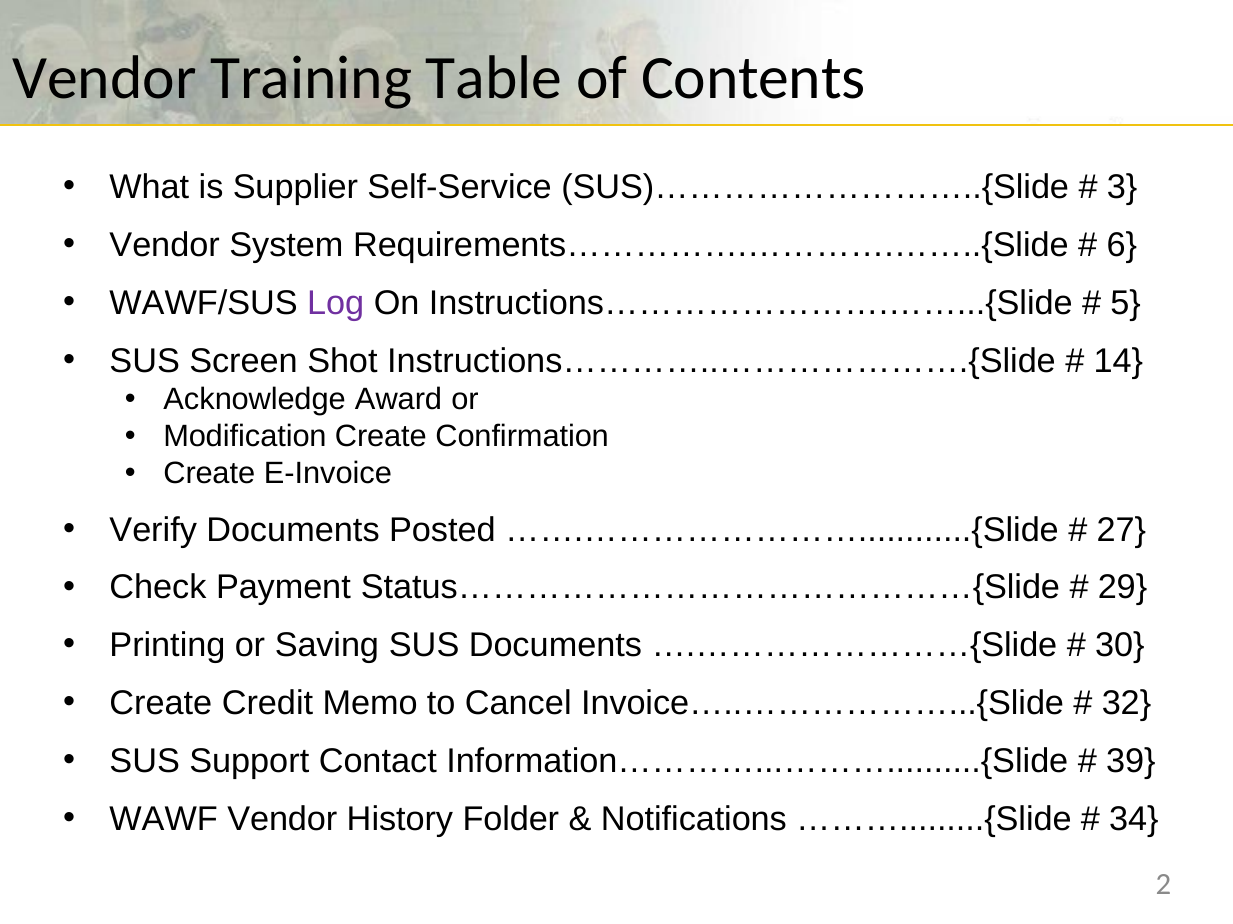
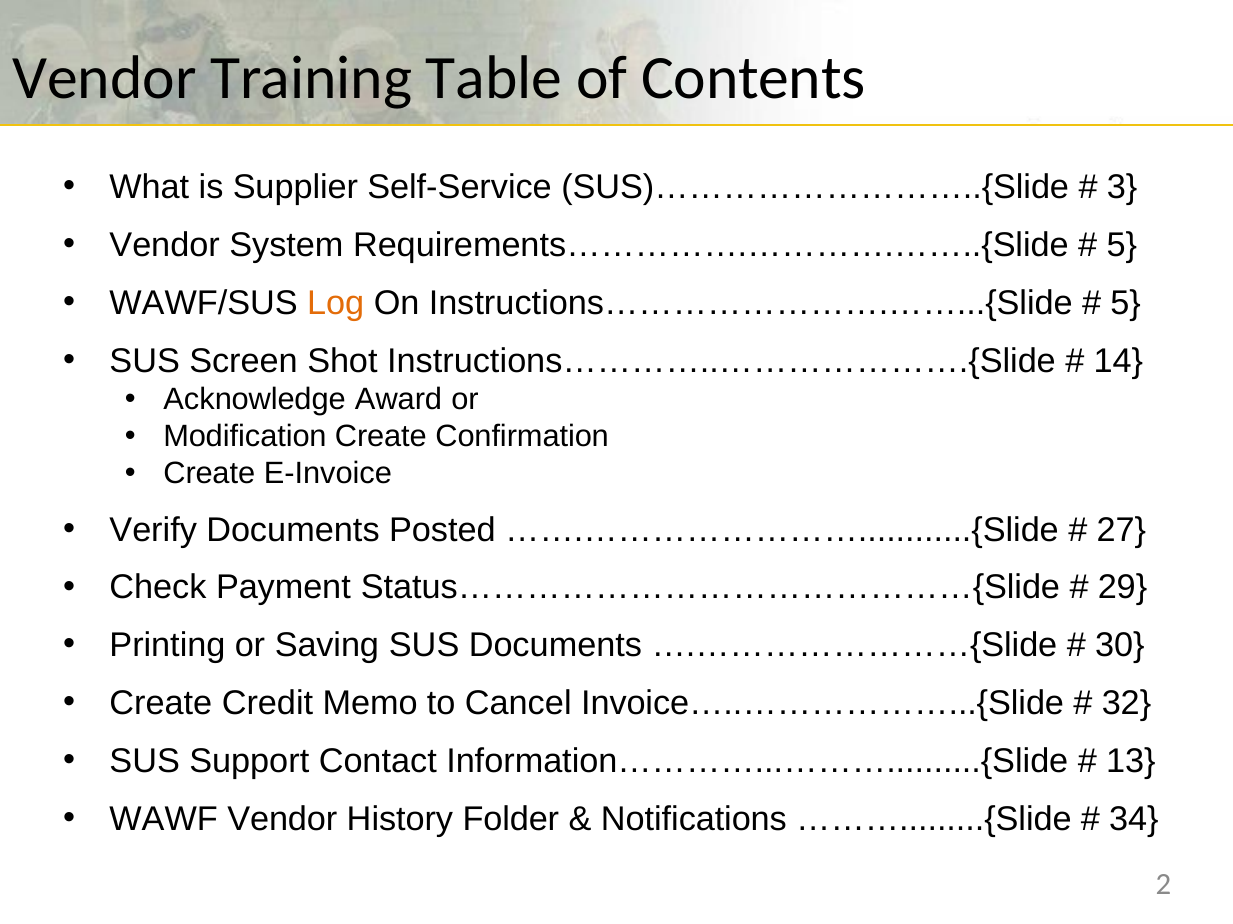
6 at (1122, 245): 6 -> 5
Log colour: purple -> orange
39: 39 -> 13
